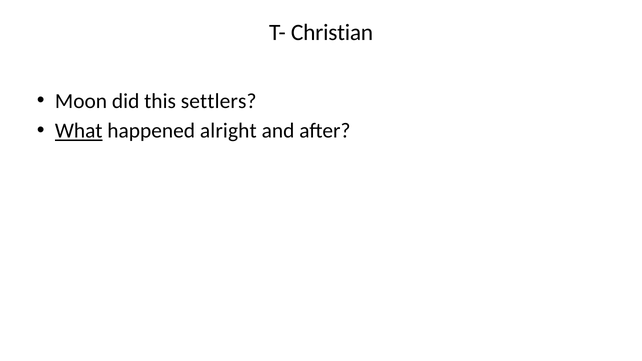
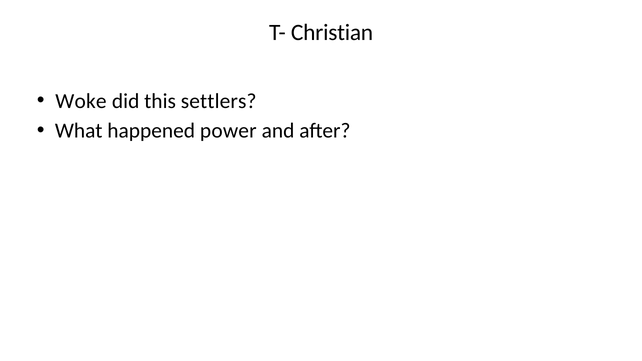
Moon: Moon -> Woke
What underline: present -> none
alright: alright -> power
